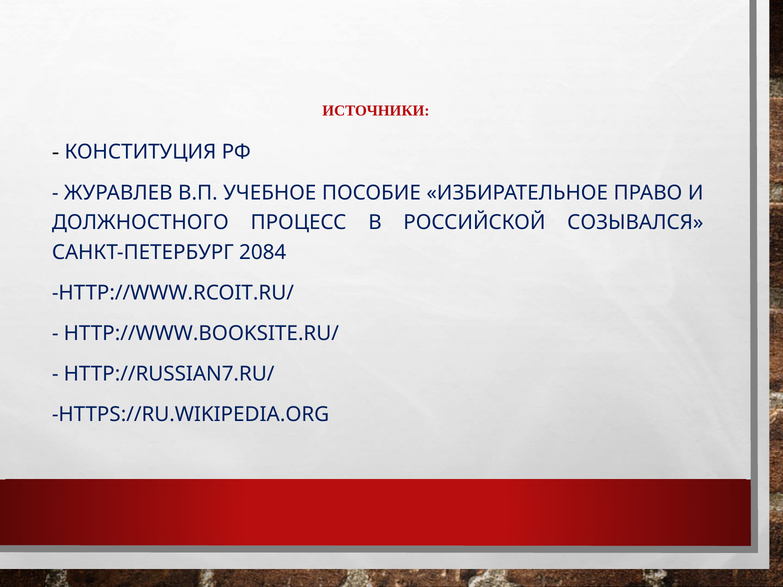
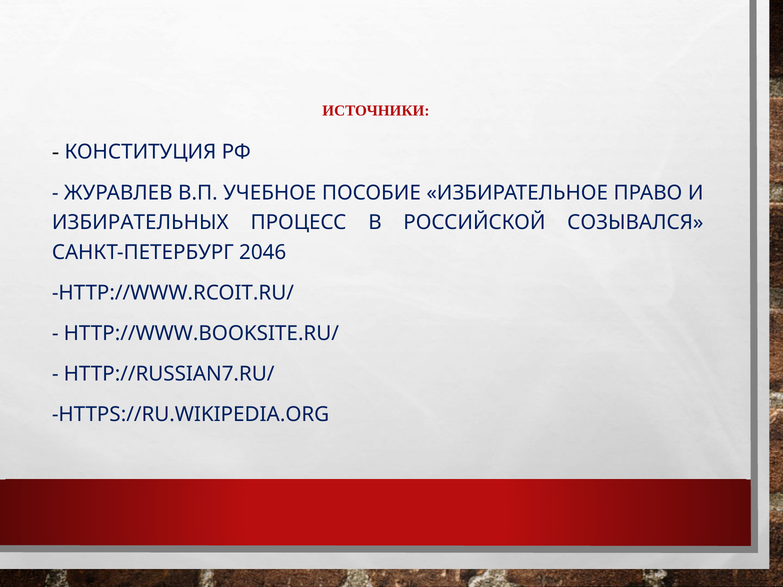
ДОЛЖНОСТНОГО: ДОЛЖНОСТНОГО -> ИЗБИРАТЕЛЬНЫХ
2084: 2084 -> 2046
